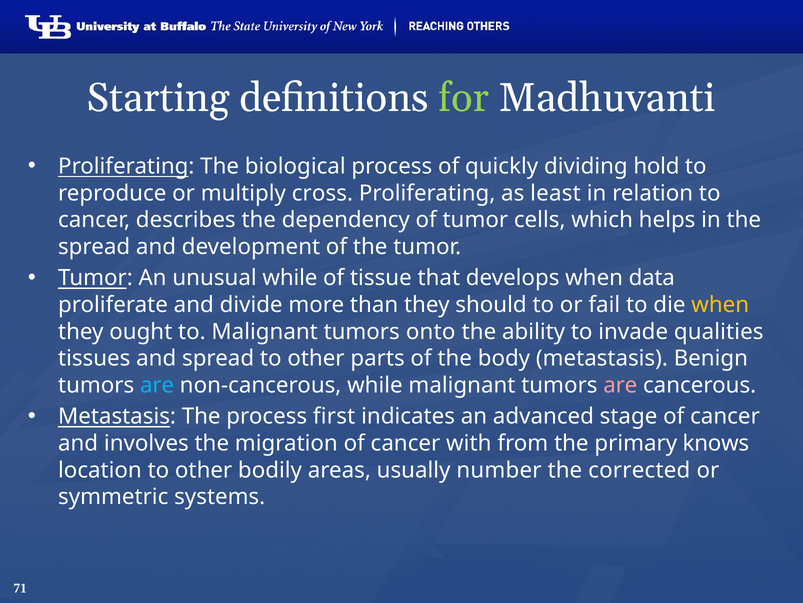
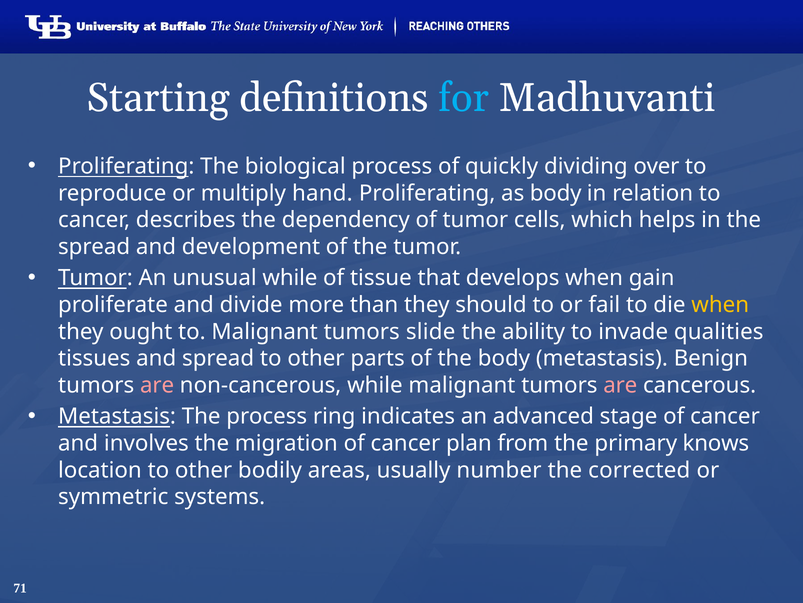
for colour: light green -> light blue
hold: hold -> over
cross: cross -> hand
as least: least -> body
data: data -> gain
onto: onto -> slide
are at (157, 385) colour: light blue -> pink
first: first -> ring
with: with -> plan
